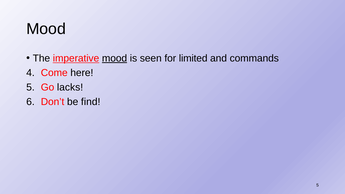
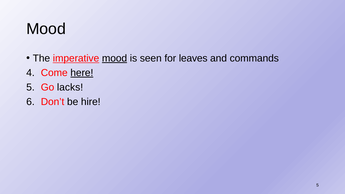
limited: limited -> leaves
here underline: none -> present
find: find -> hire
